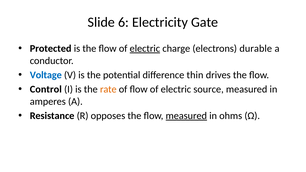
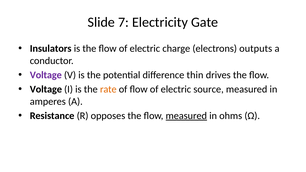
6: 6 -> 7
Protected: Protected -> Insulators
electric at (145, 49) underline: present -> none
durable: durable -> outputs
Voltage at (46, 75) colour: blue -> purple
Control at (46, 89): Control -> Voltage
